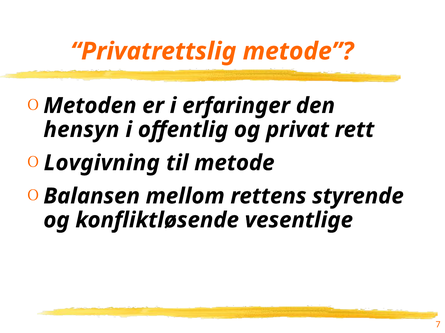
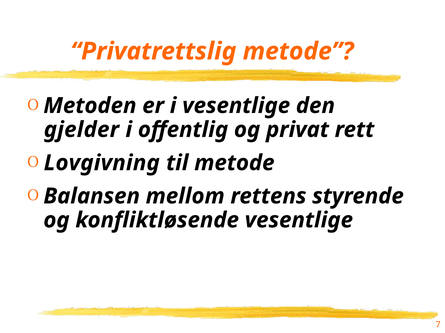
i erfaringer: erfaringer -> vesentlige
hensyn: hensyn -> gjelder
